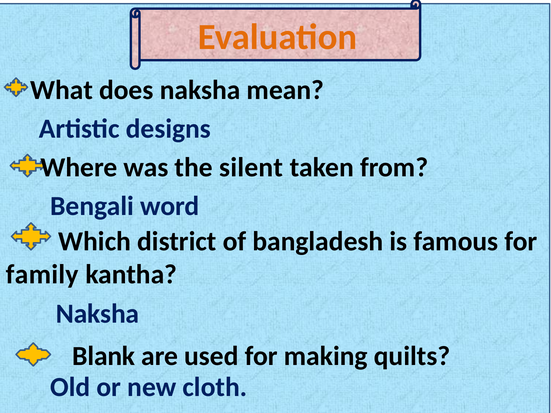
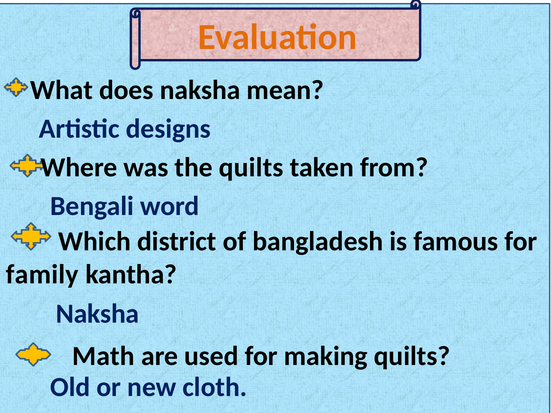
the silent: silent -> quilts
Blank: Blank -> Math
